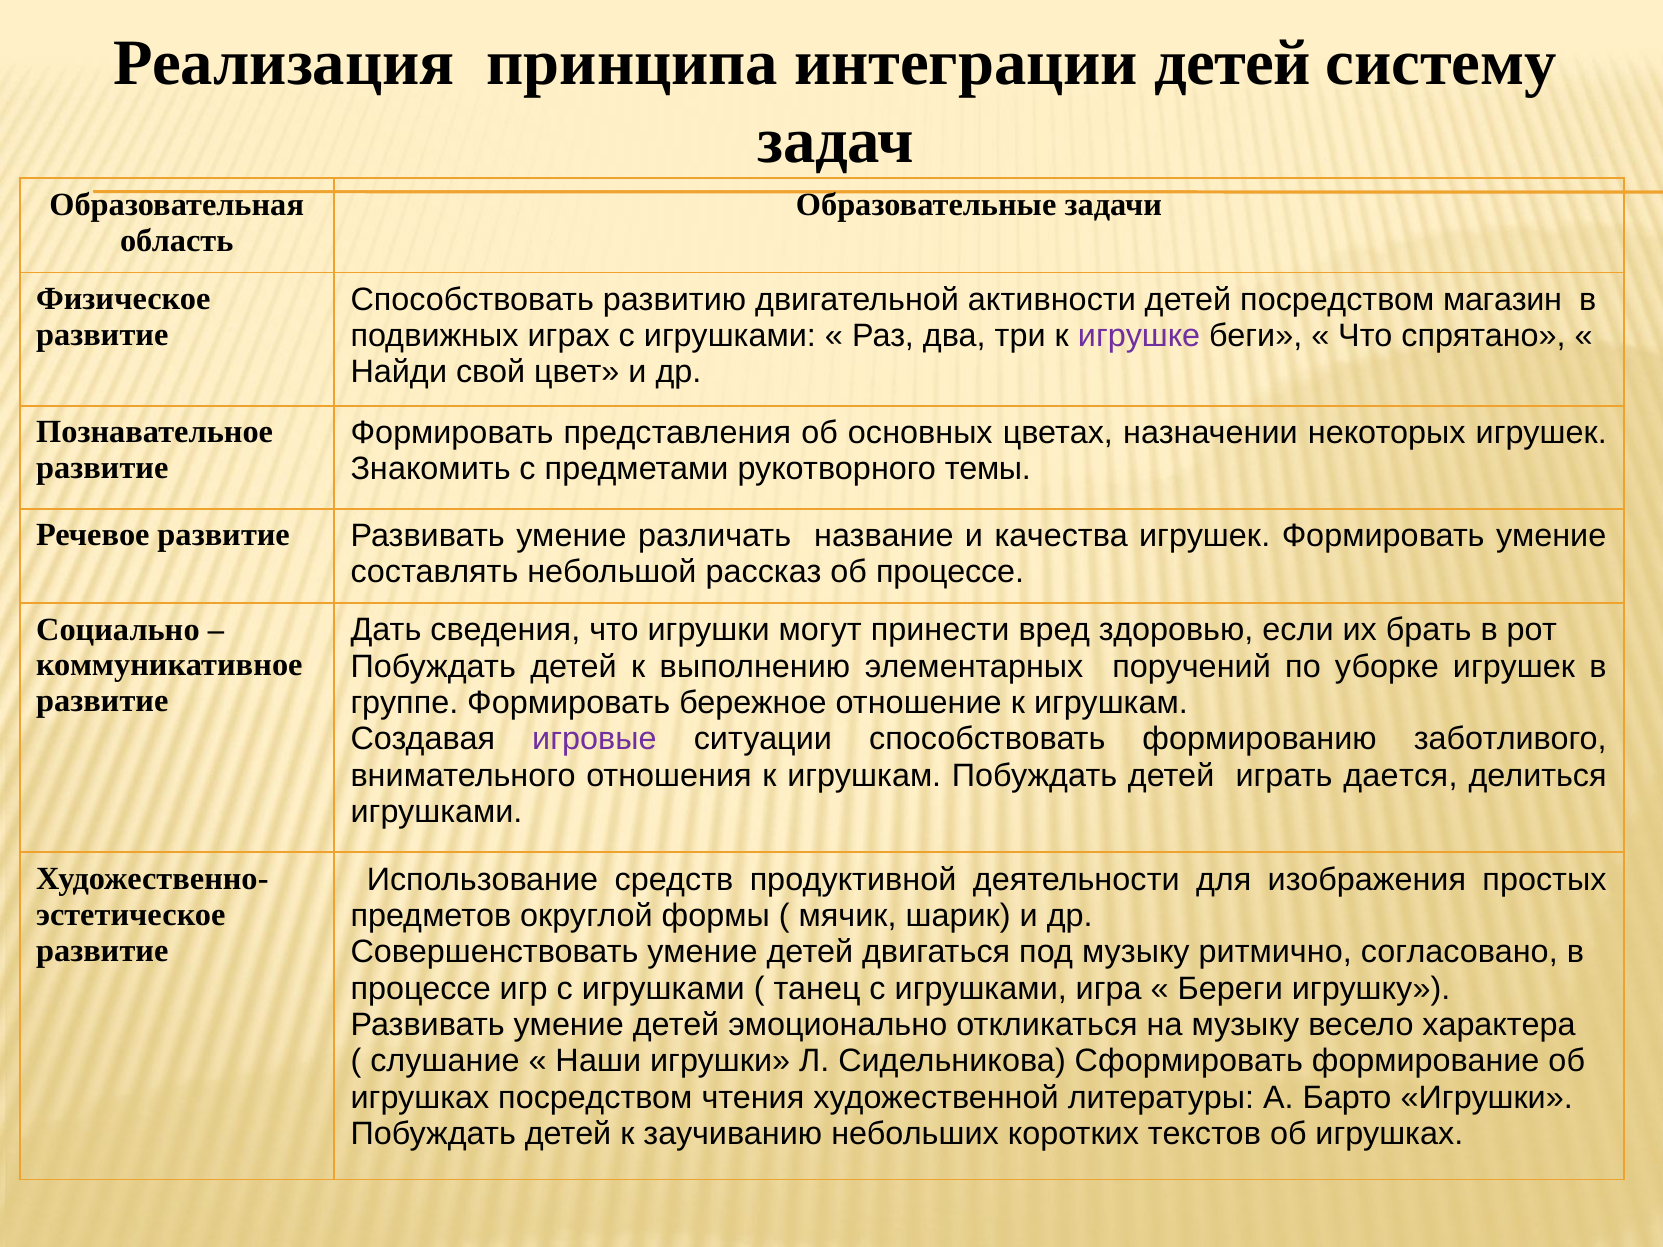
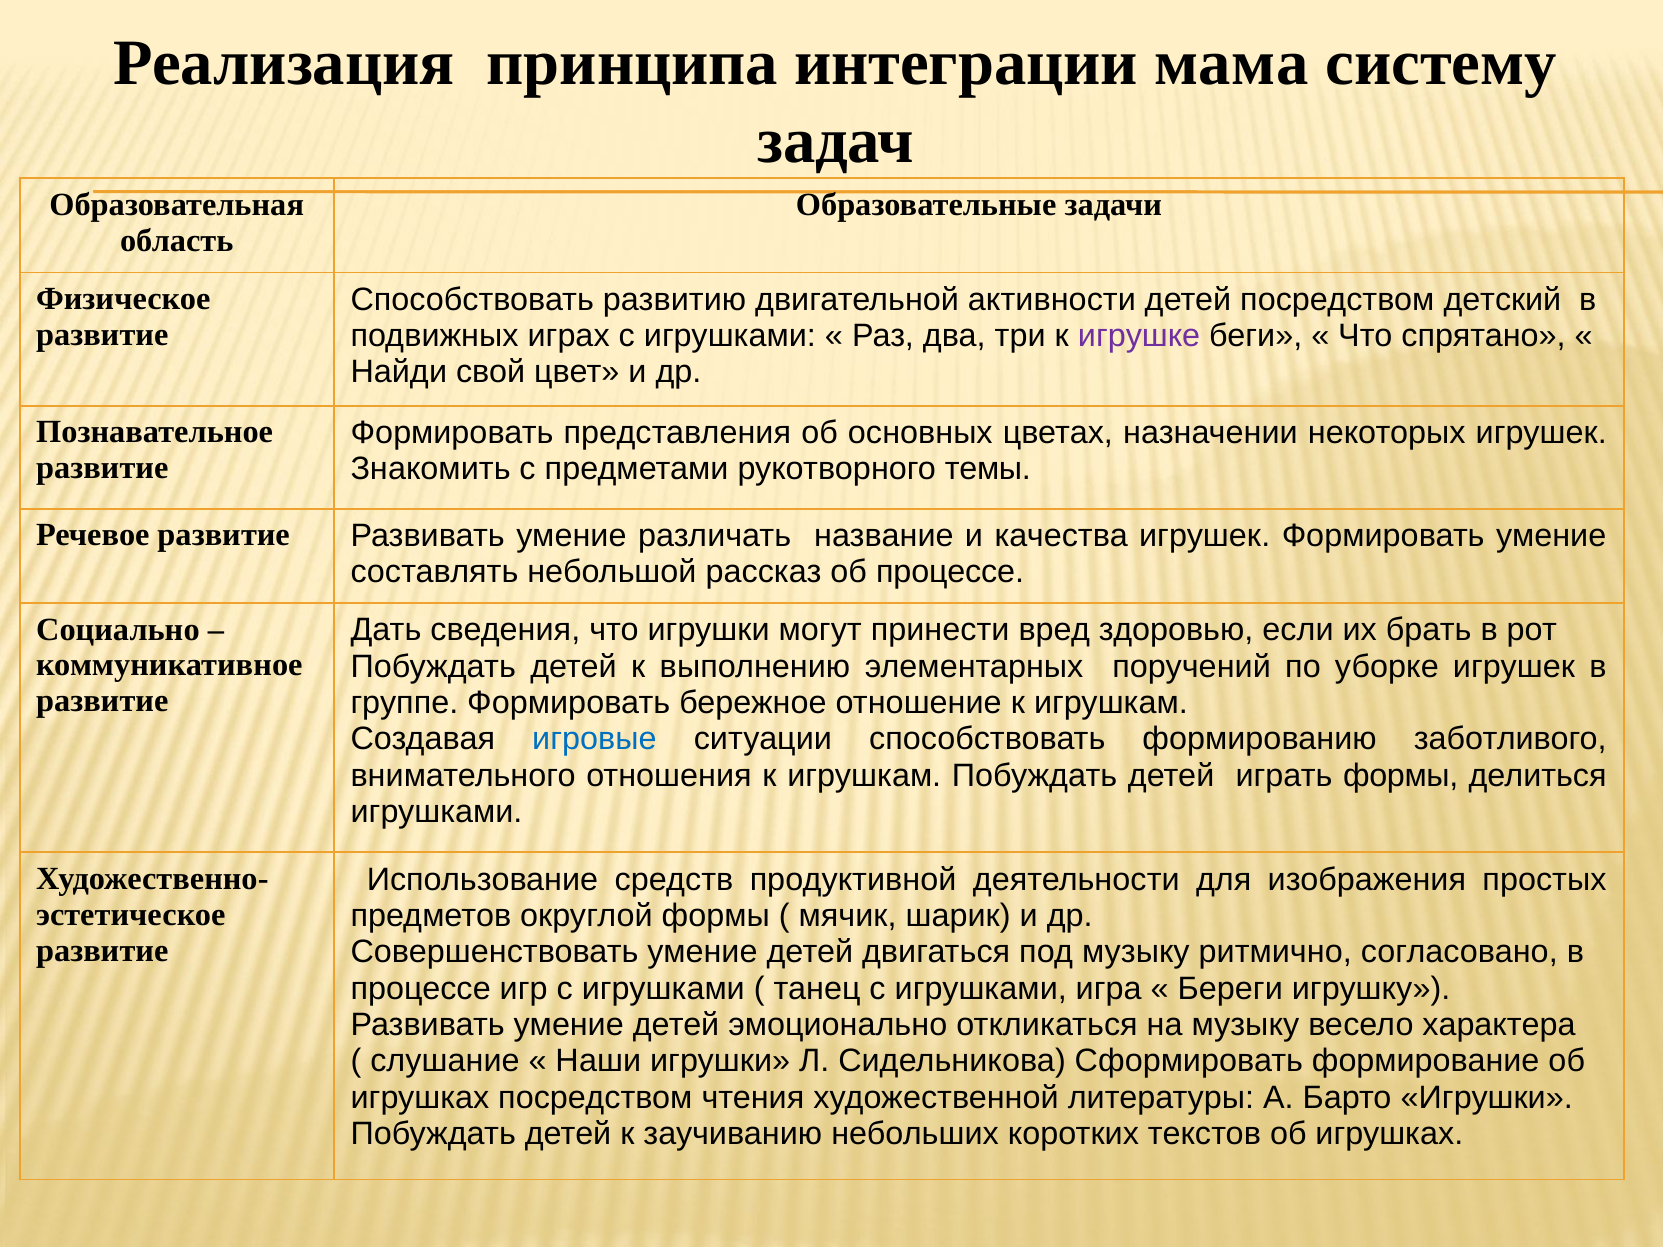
интеграции детей: детей -> мама
магазин: магазин -> детский
игровые colour: purple -> blue
играть дается: дается -> формы
